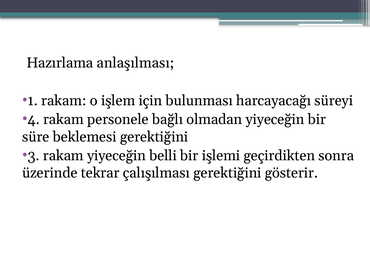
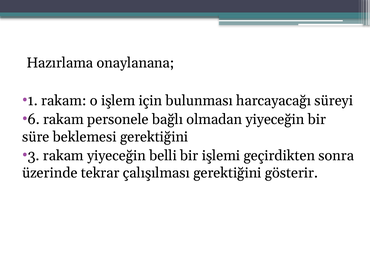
anlaşılması: anlaşılması -> onaylanana
4: 4 -> 6
